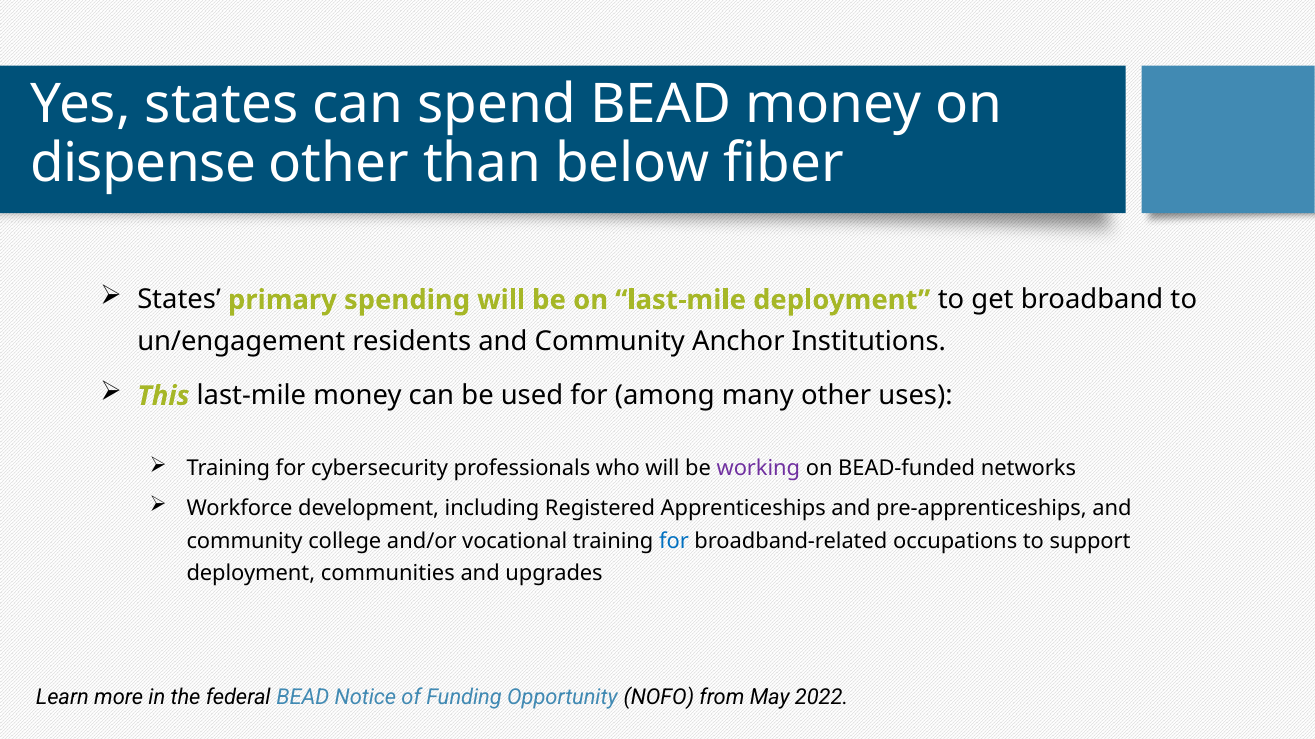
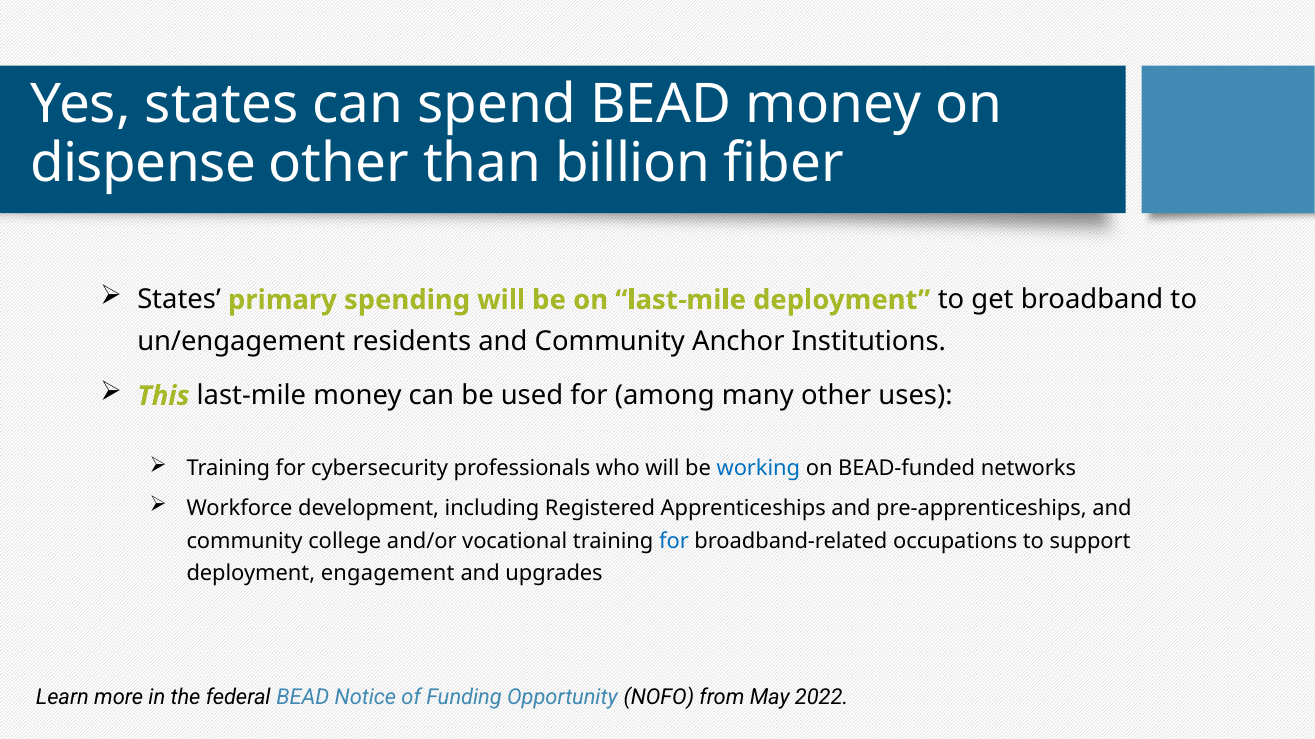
below: below -> billion
working colour: purple -> blue
communities: communities -> engagement
